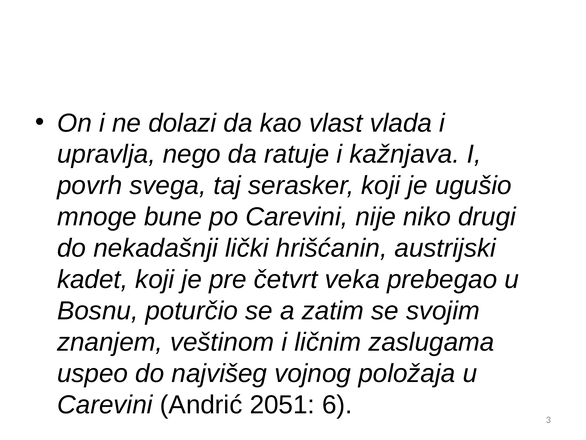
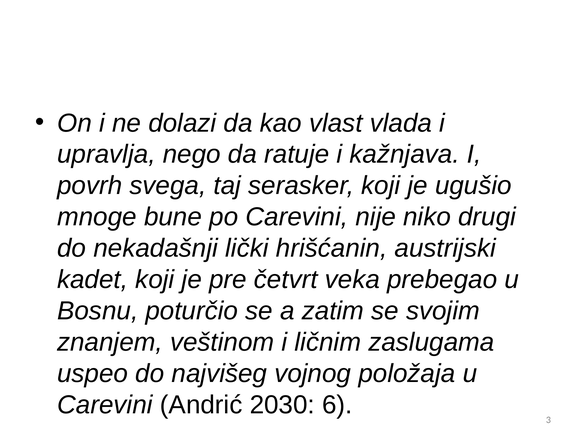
2051: 2051 -> 2030
